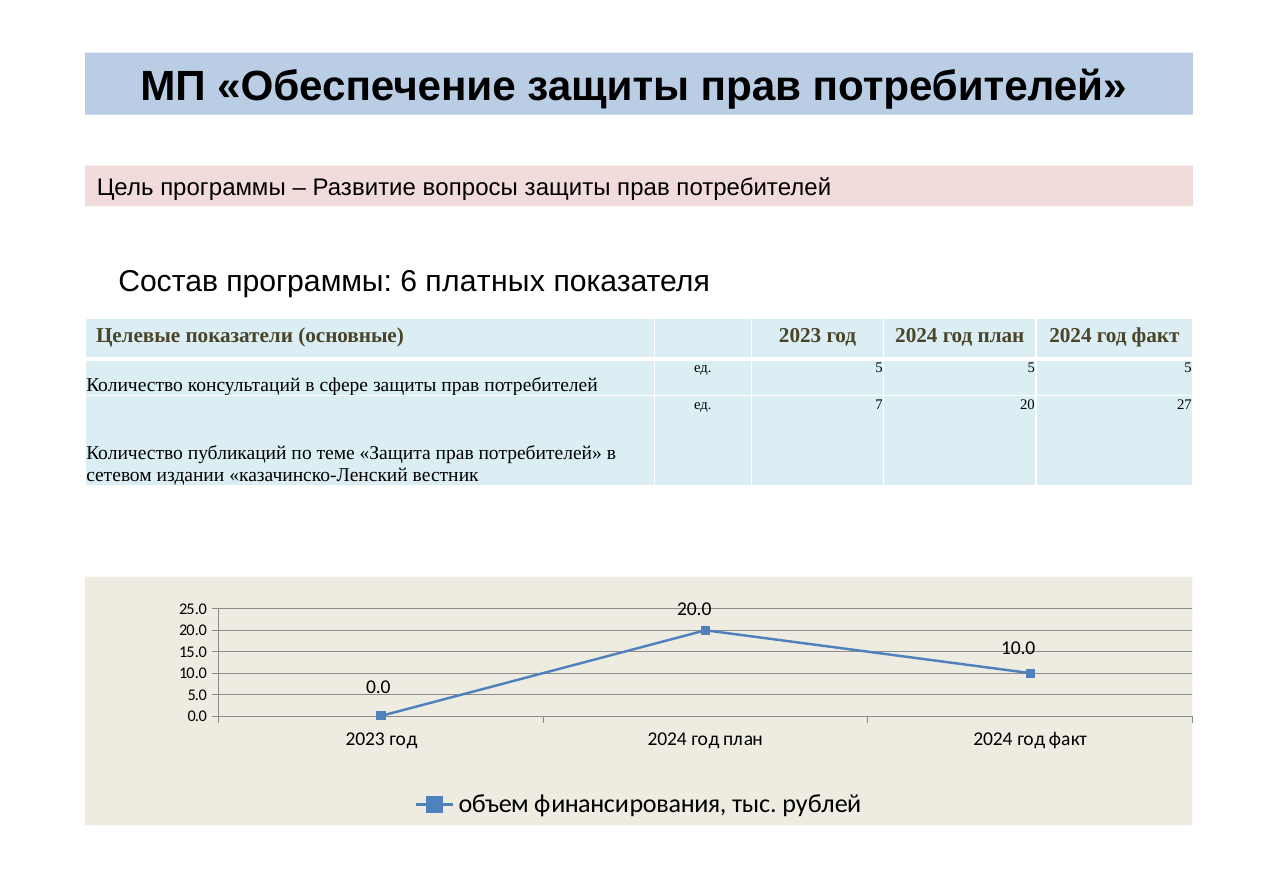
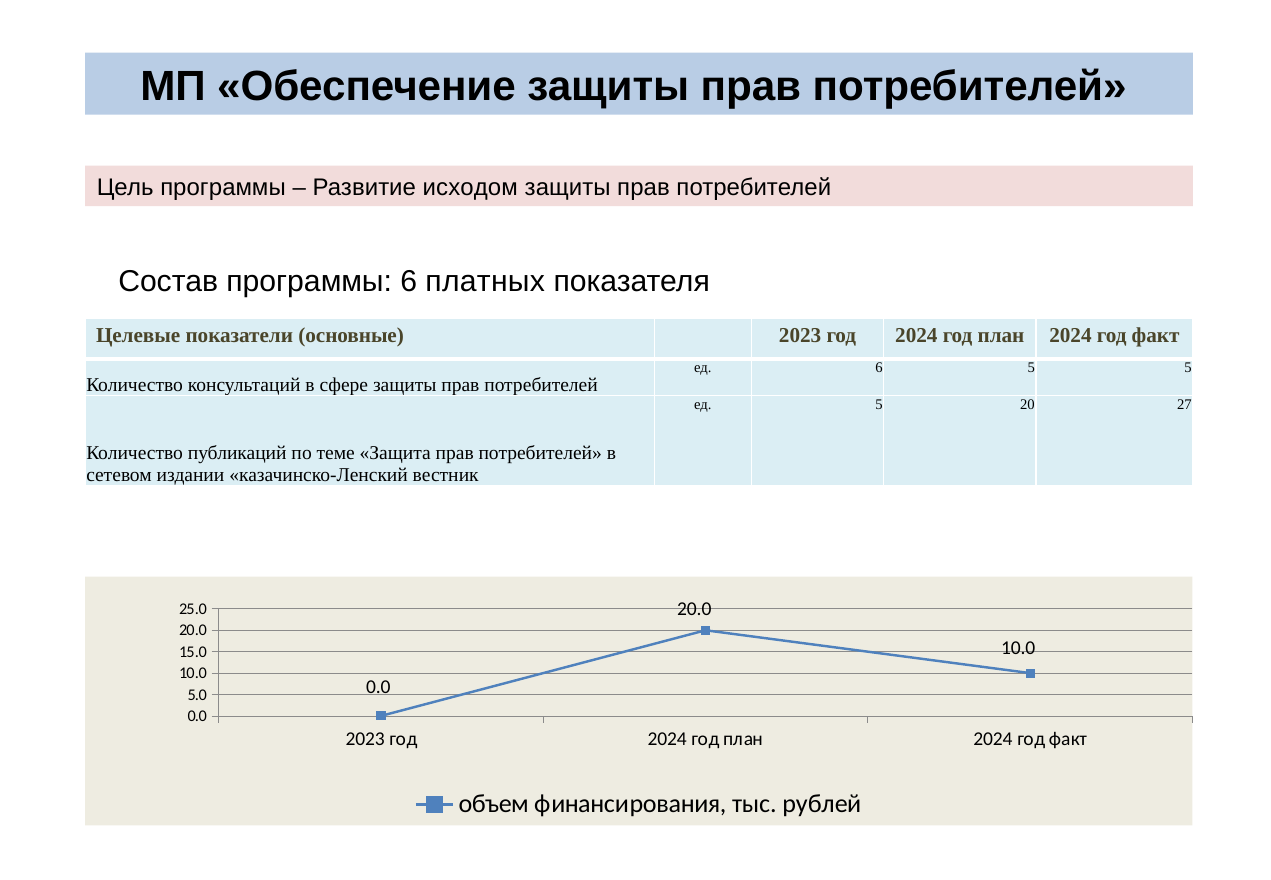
вопросы: вопросы -> исходом
ед 5: 5 -> 6
ед 7: 7 -> 5
